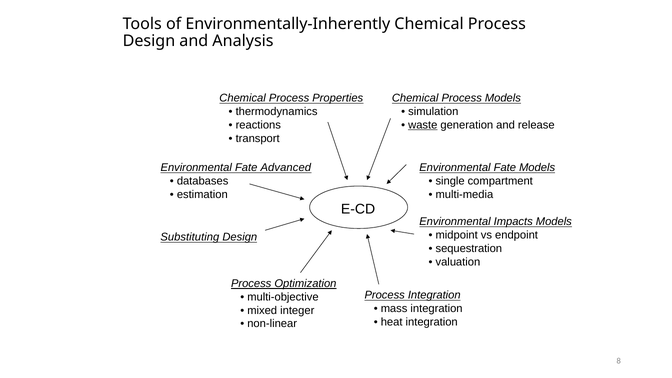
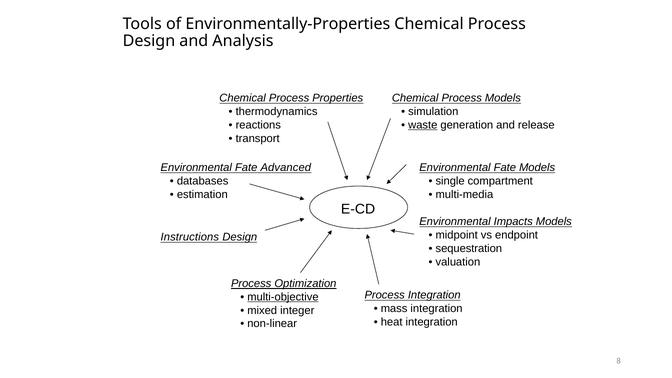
Environmentally-Inherently: Environmentally-Inherently -> Environmentally-Properties
Substituting: Substituting -> Instructions
multi-objective underline: none -> present
